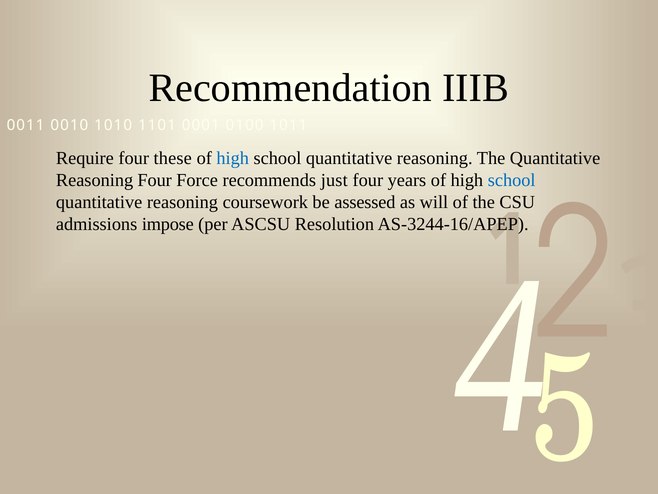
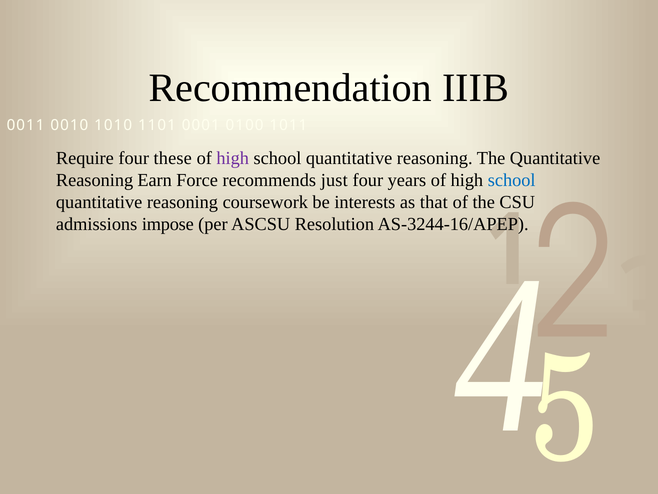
high at (233, 158) colour: blue -> purple
Reasoning Four: Four -> Earn
assessed: assessed -> interests
will: will -> that
